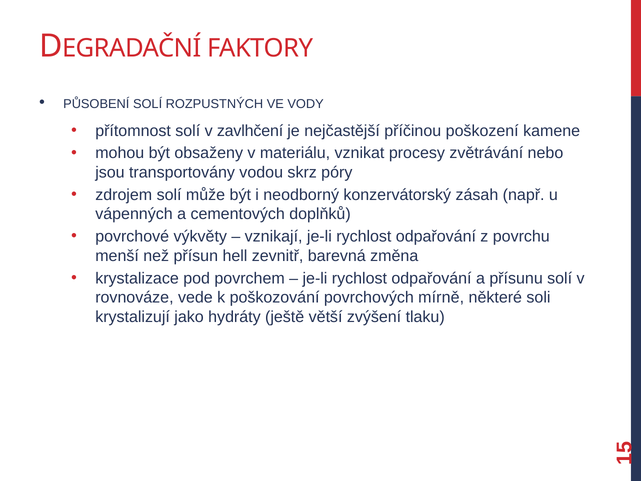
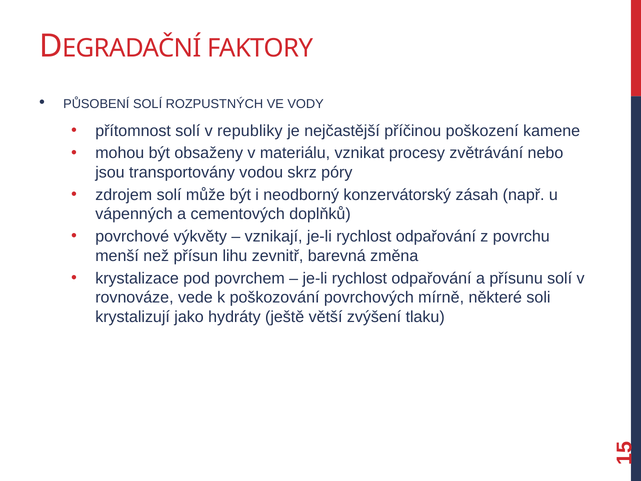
zavlhčení: zavlhčení -> republiky
hell: hell -> lihu
